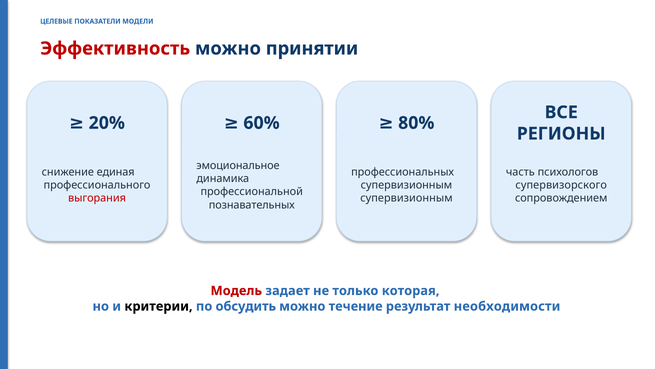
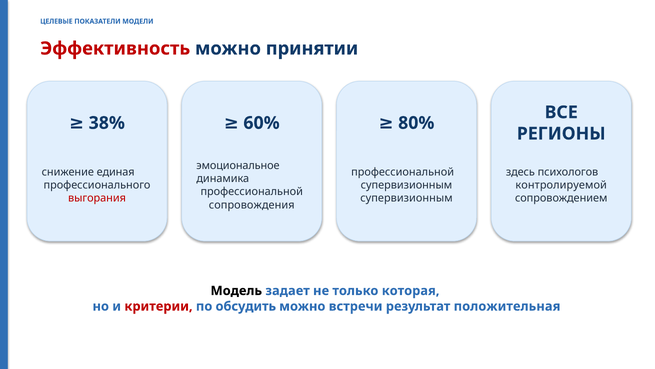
20%: 20% -> 38%
профессиональных at (403, 172): профессиональных -> профессиональной
часть: часть -> здесь
супервизорского: супервизорского -> контролируемой
познавательных: познавательных -> сопровождения
Модель colour: red -> black
критерии colour: black -> red
течение: течение -> встречи
необходимости: необходимости -> положительная
